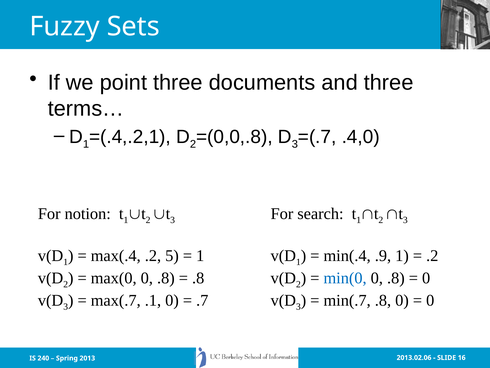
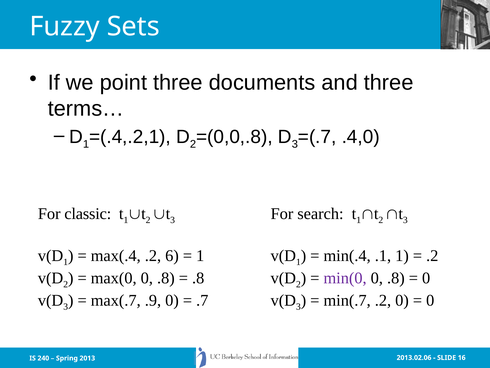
notion: notion -> classic
5: 5 -> 6
.9: .9 -> .1
min(0 colour: blue -> purple
.1: .1 -> .9
min(.7 .8: .8 -> .2
